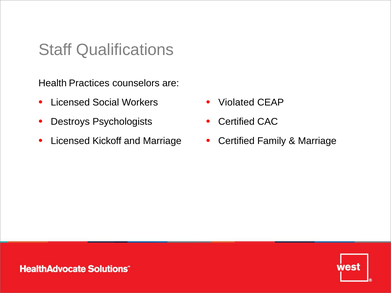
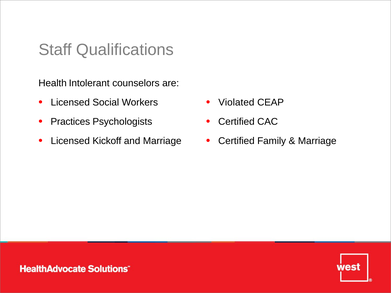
Practices: Practices -> Intolerant
Destroys: Destroys -> Practices
